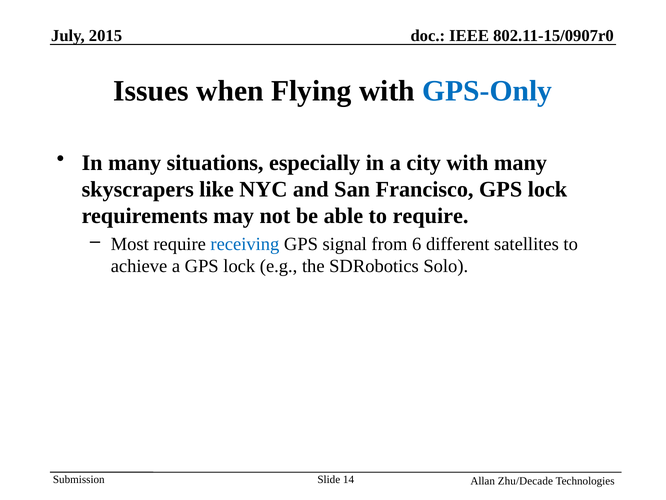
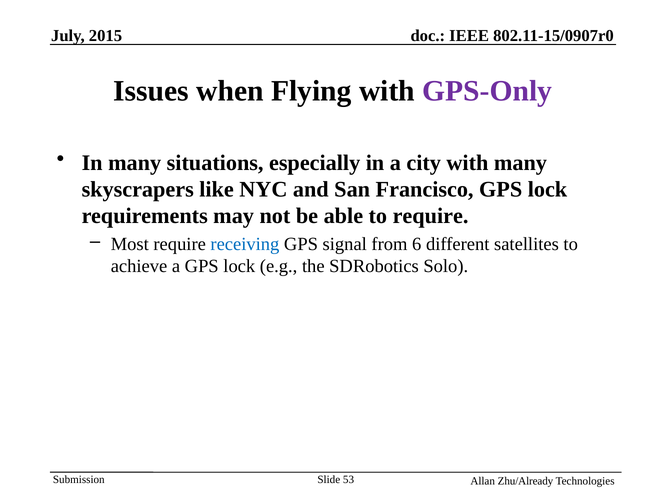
GPS-Only colour: blue -> purple
14: 14 -> 53
Zhu/Decade: Zhu/Decade -> Zhu/Already
